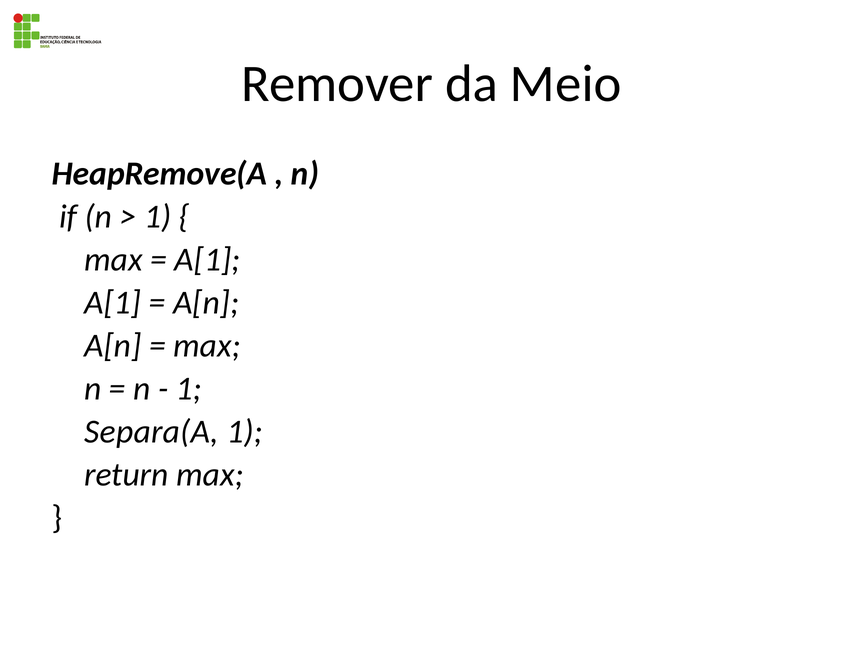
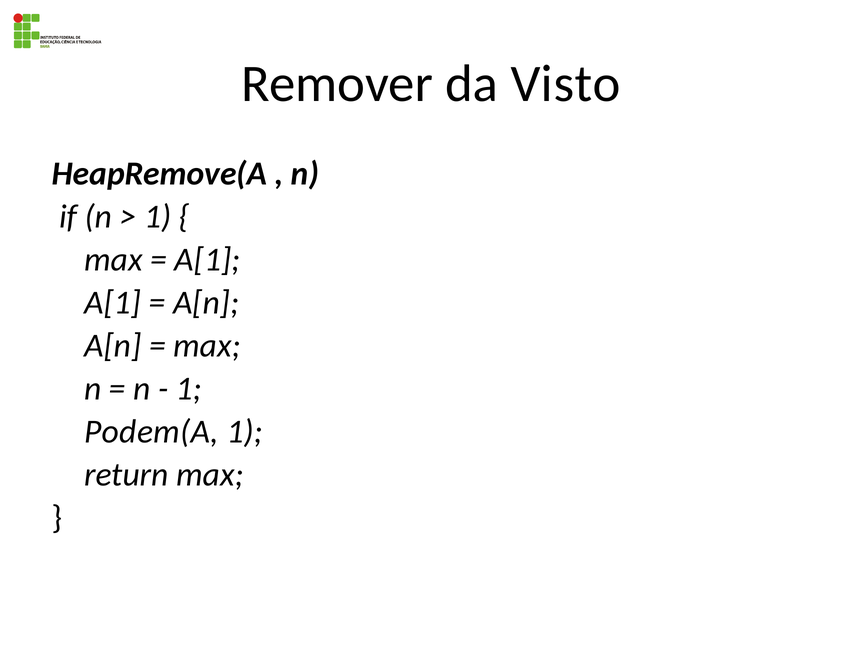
Meio: Meio -> Visto
Separa(A: Separa(A -> Podem(A
